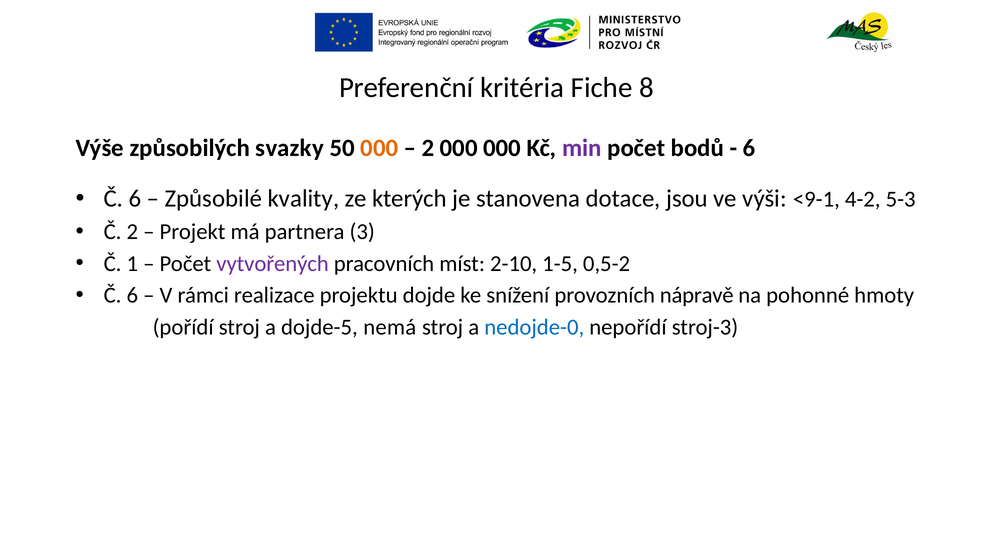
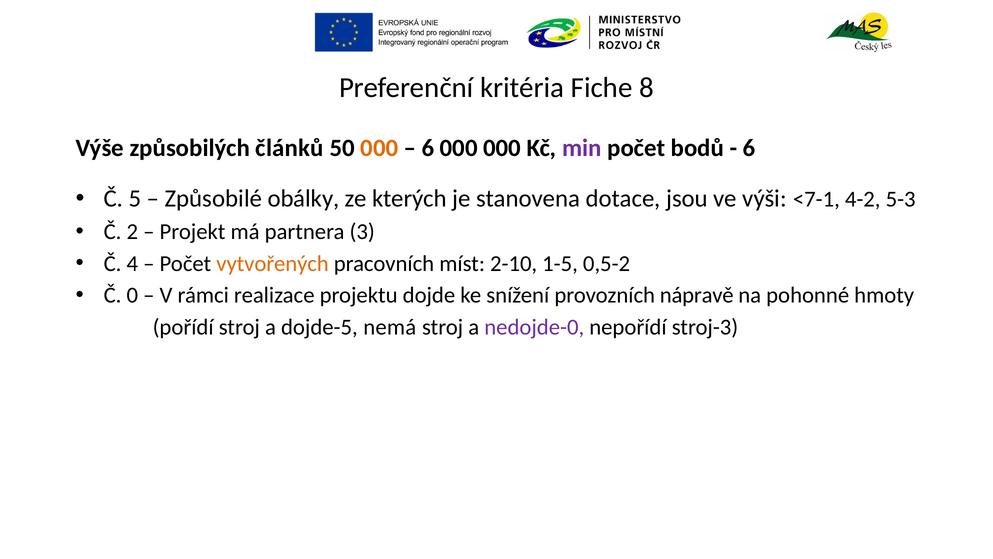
svazky: svazky -> článků
2 at (428, 148): 2 -> 6
6 at (135, 199): 6 -> 5
kvality: kvality -> obálky
<9-1: <9-1 -> <7-1
1: 1 -> 4
vytvořených colour: purple -> orange
6 at (132, 295): 6 -> 0
nedojde-0 colour: blue -> purple
